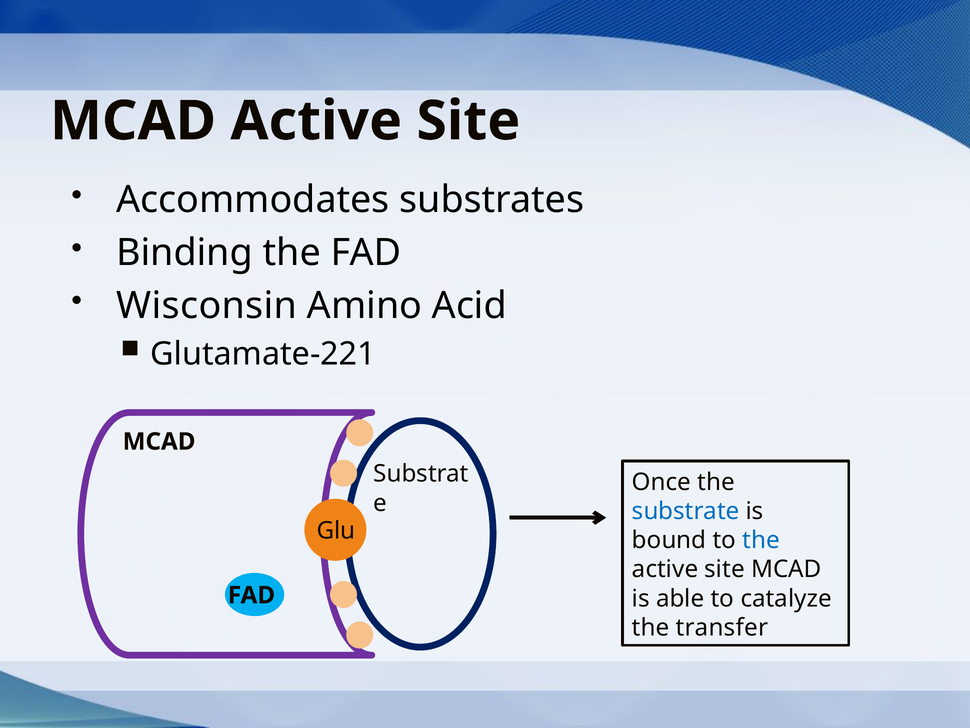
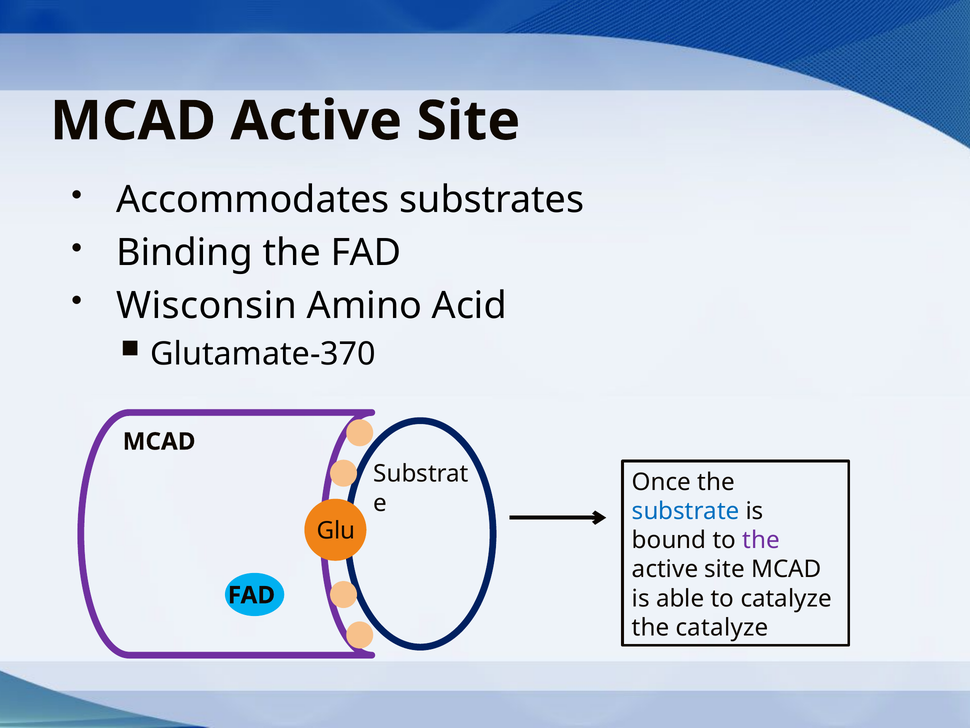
Glutamate-221: Glutamate-221 -> Glutamate-370
the at (761, 540) colour: blue -> purple
the transfer: transfer -> catalyze
